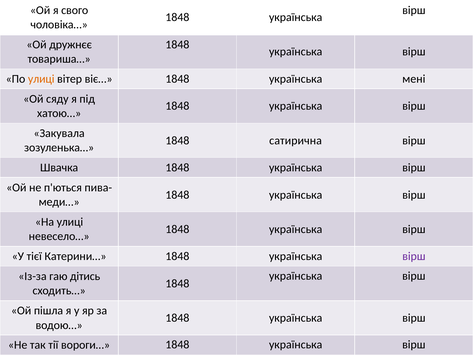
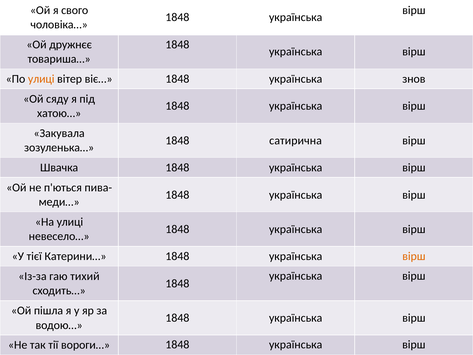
мені: мені -> знов
вірш at (414, 256) colour: purple -> orange
дітись: дітись -> тихий
